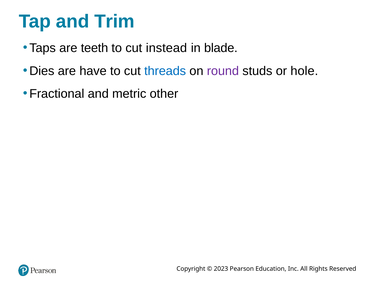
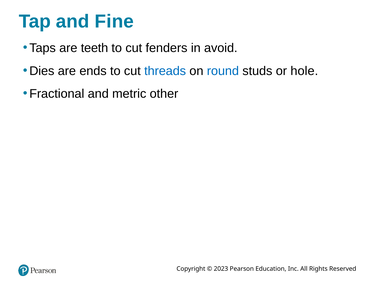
Trim: Trim -> Fine
instead: instead -> fenders
blade: blade -> avoid
have: have -> ends
round colour: purple -> blue
